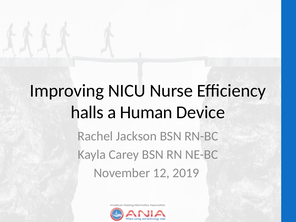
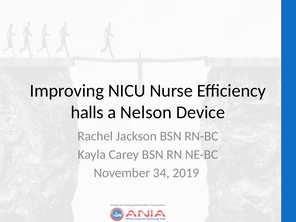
Human: Human -> Nelson
12: 12 -> 34
